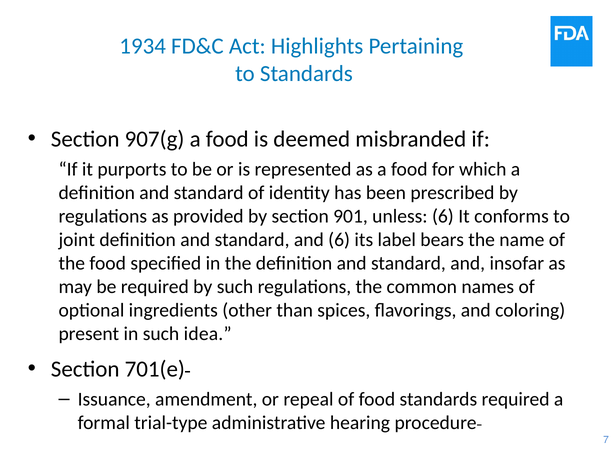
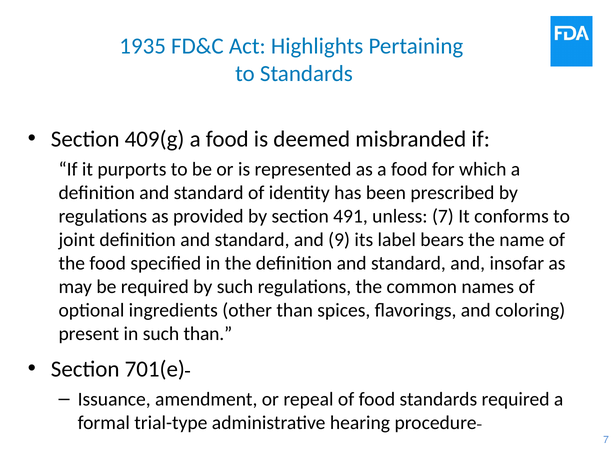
1934: 1934 -> 1935
907(g: 907(g -> 409(g
901: 901 -> 491
unless 6: 6 -> 7
and 6: 6 -> 9
such idea: idea -> than
